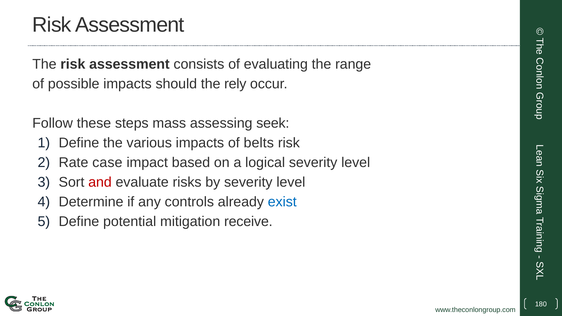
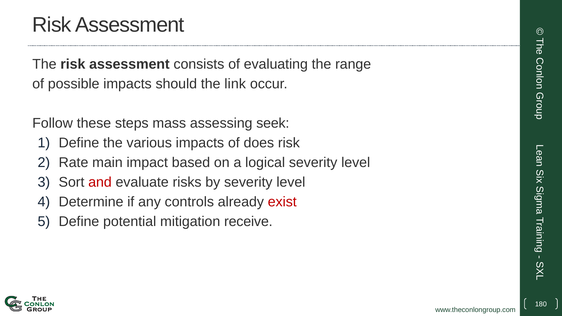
rely: rely -> link
belts: belts -> does
case: case -> main
exist colour: blue -> red
